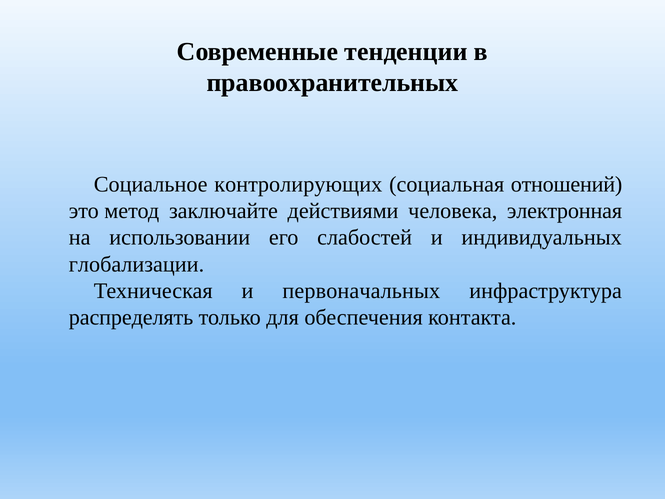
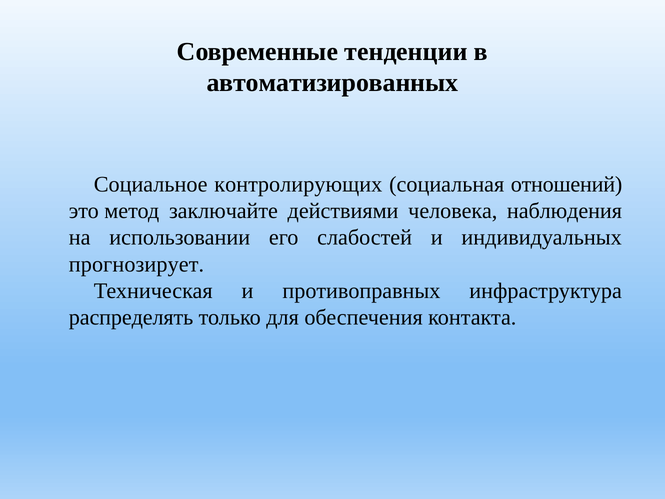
правоохранительных: правоохранительных -> автоматизированных
электронная: электронная -> наблюдения
глобализации: глобализации -> прогнозирует
первоначальных: первоначальных -> противоправных
